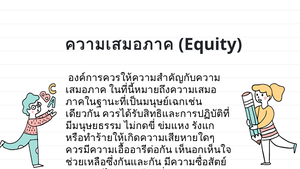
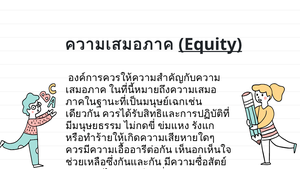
Equity underline: none -> present
